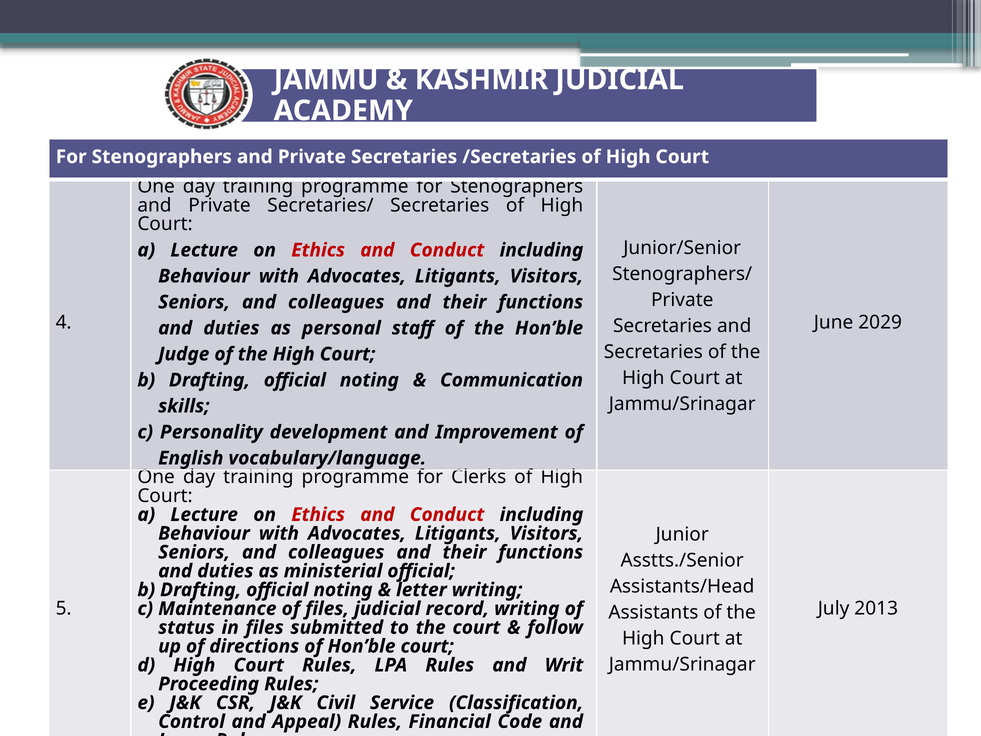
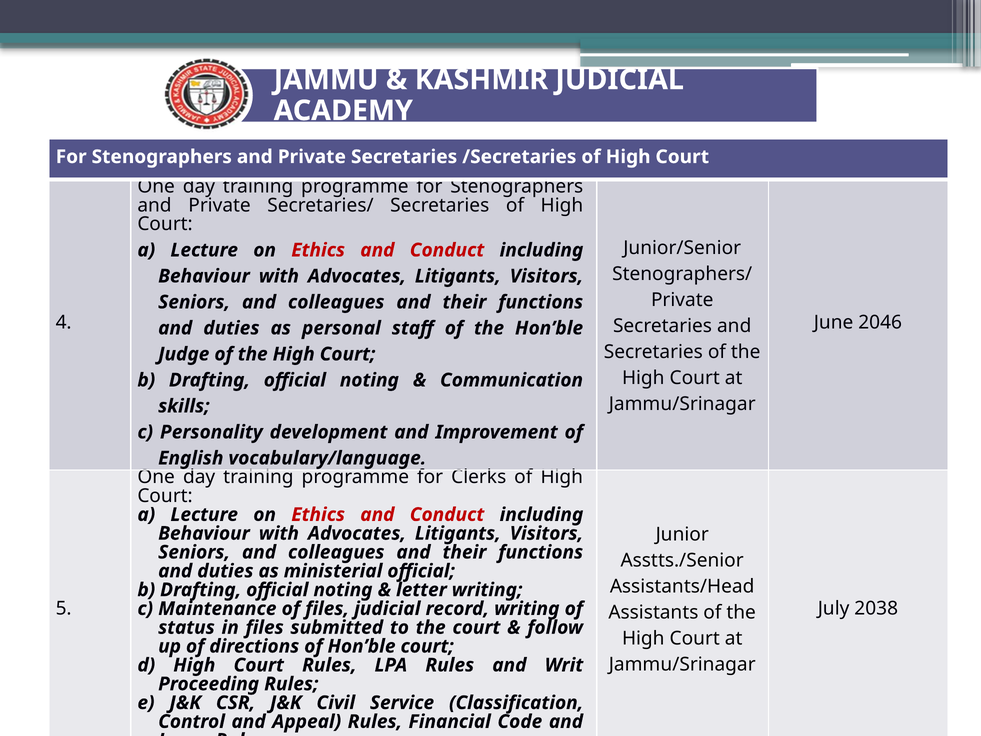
2029: 2029 -> 2046
2013: 2013 -> 2038
